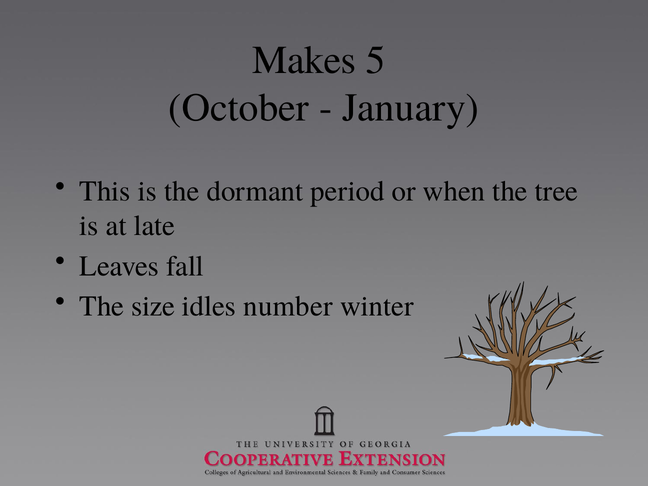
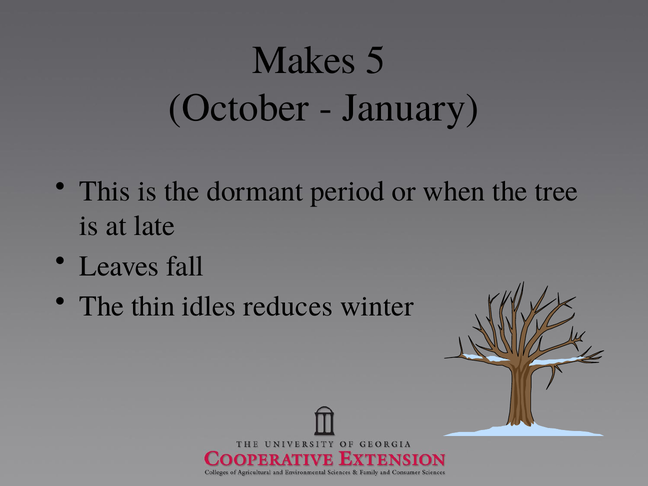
size: size -> thin
number: number -> reduces
